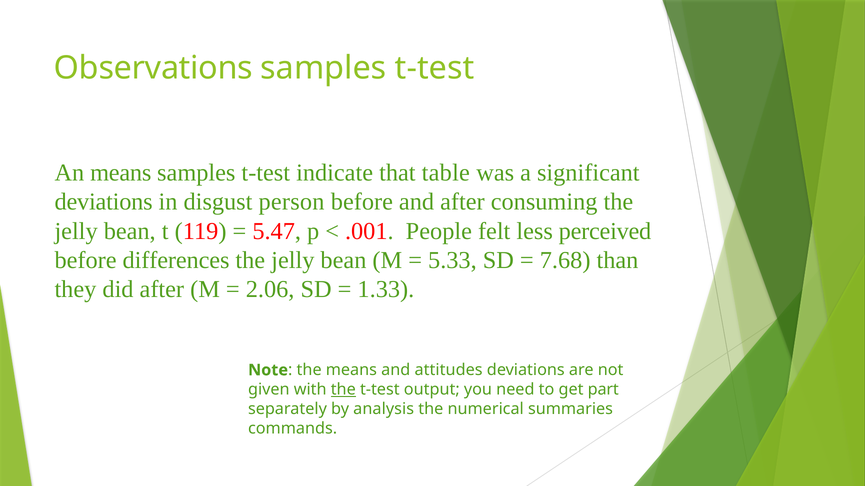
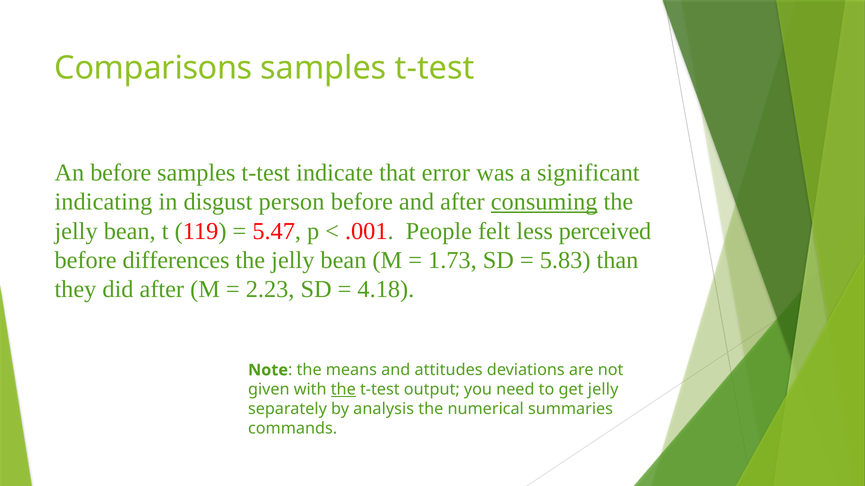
Observations: Observations -> Comparisons
An means: means -> before
table: table -> error
deviations at (104, 202): deviations -> indicating
consuming underline: none -> present
5.33: 5.33 -> 1.73
7.68: 7.68 -> 5.83
2.06: 2.06 -> 2.23
1.33: 1.33 -> 4.18
get part: part -> jelly
